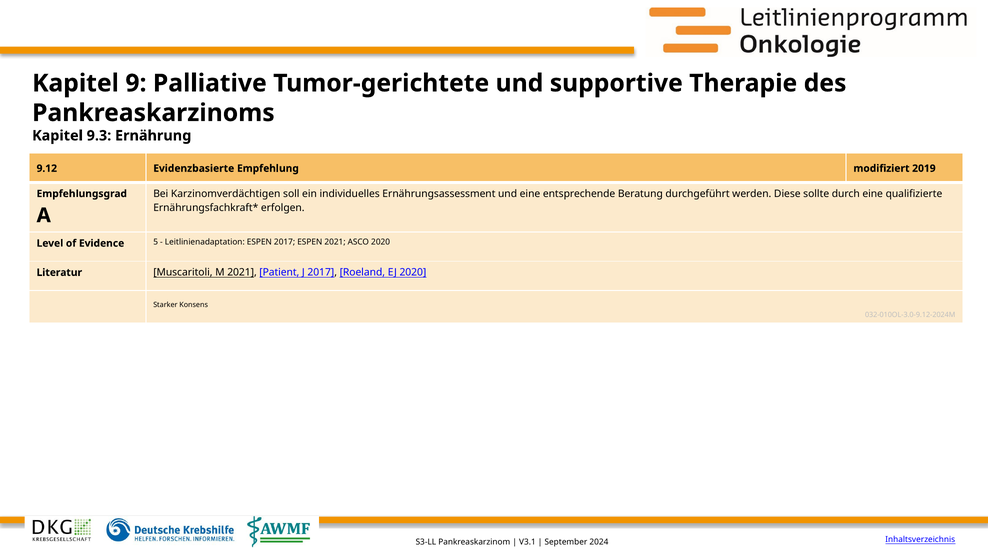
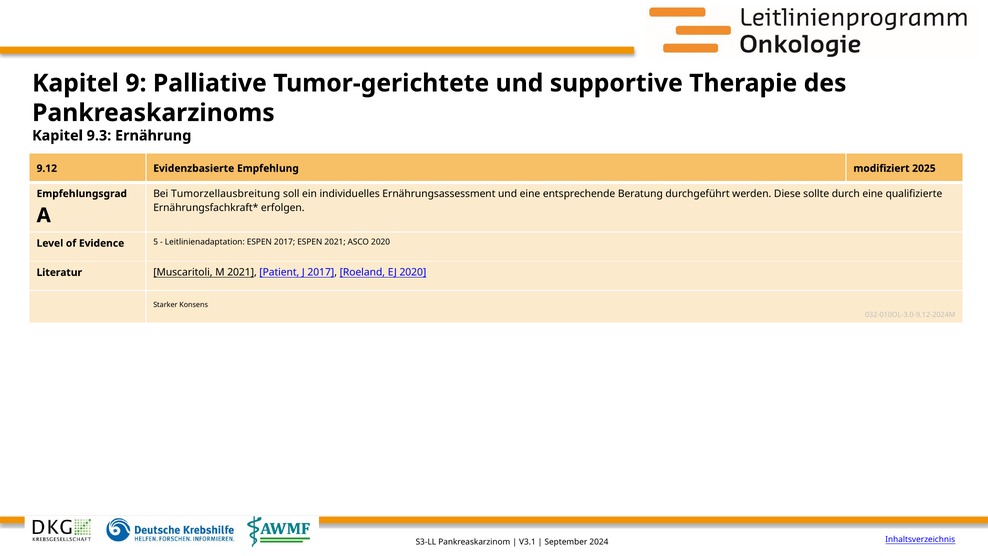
2019: 2019 -> 2025
Karzinomverdächtigen: Karzinomverdächtigen -> Tumorzellausbreitung
